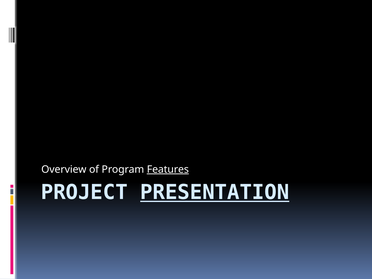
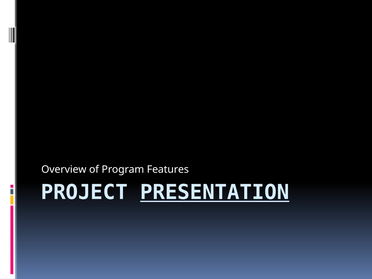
Features underline: present -> none
